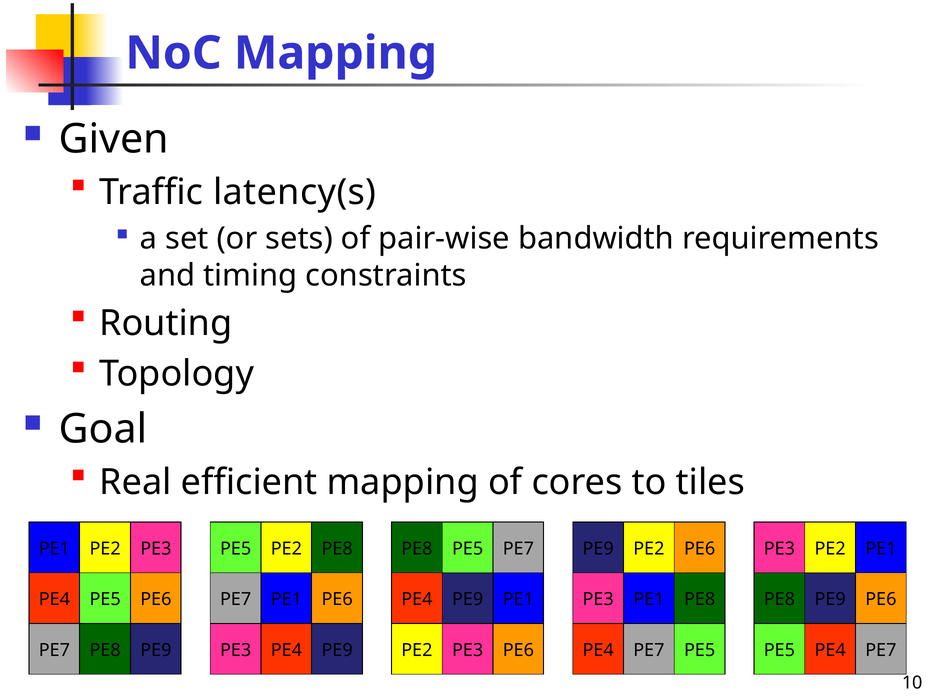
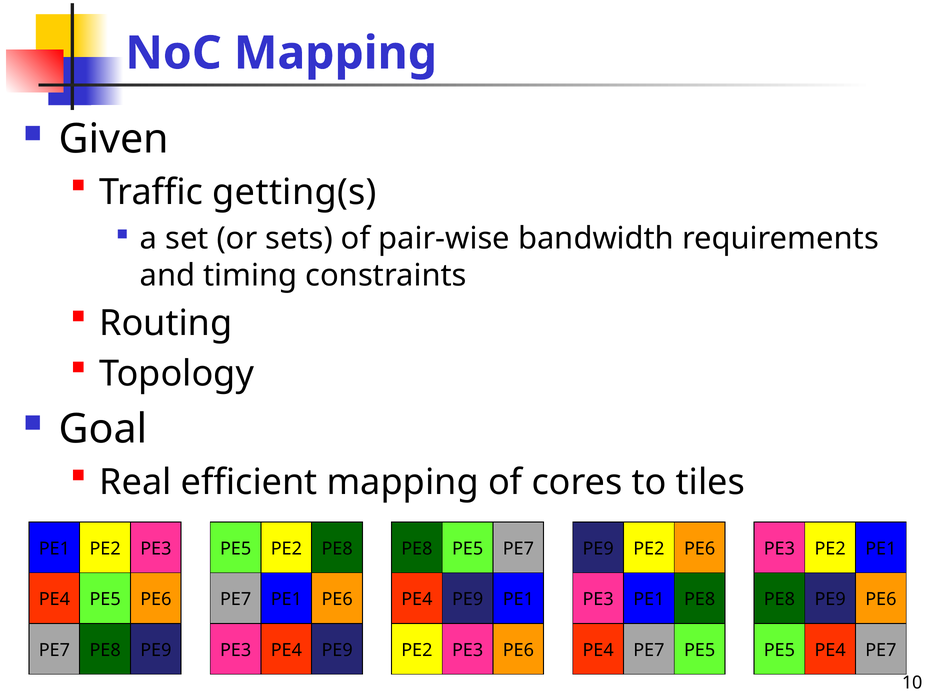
latency(s: latency(s -> getting(s
